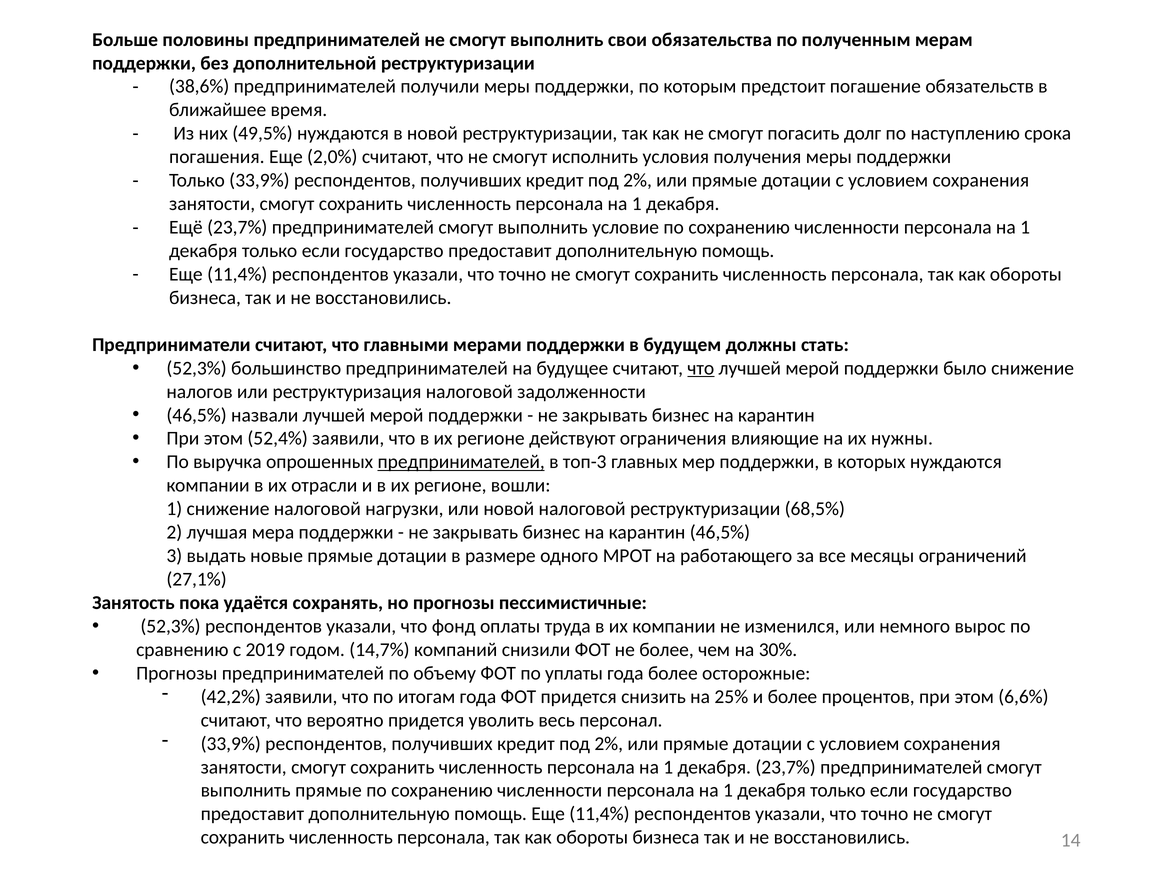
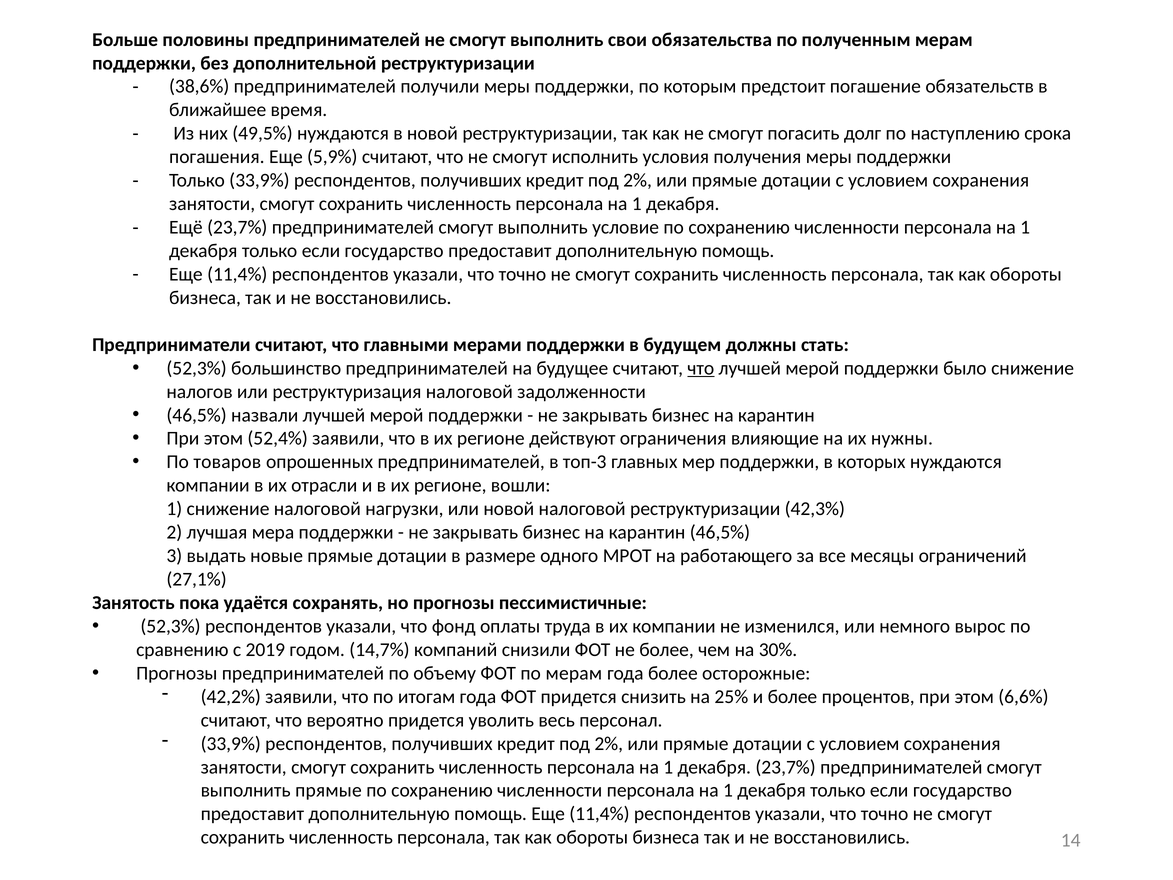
2,0%: 2,0% -> 5,9%
выручка: выручка -> товаров
предпринимателей at (461, 462) underline: present -> none
68,5%: 68,5% -> 42,3%
по уплаты: уплаты -> мерам
